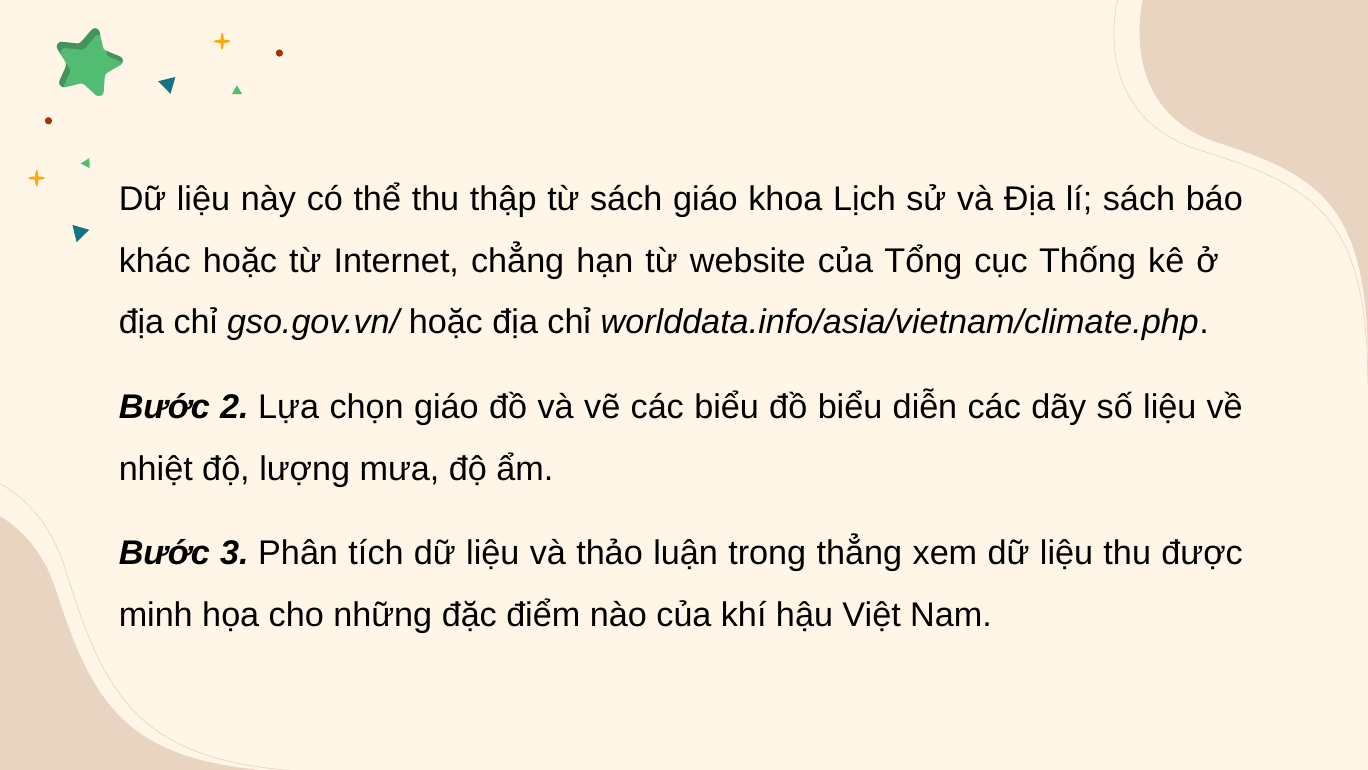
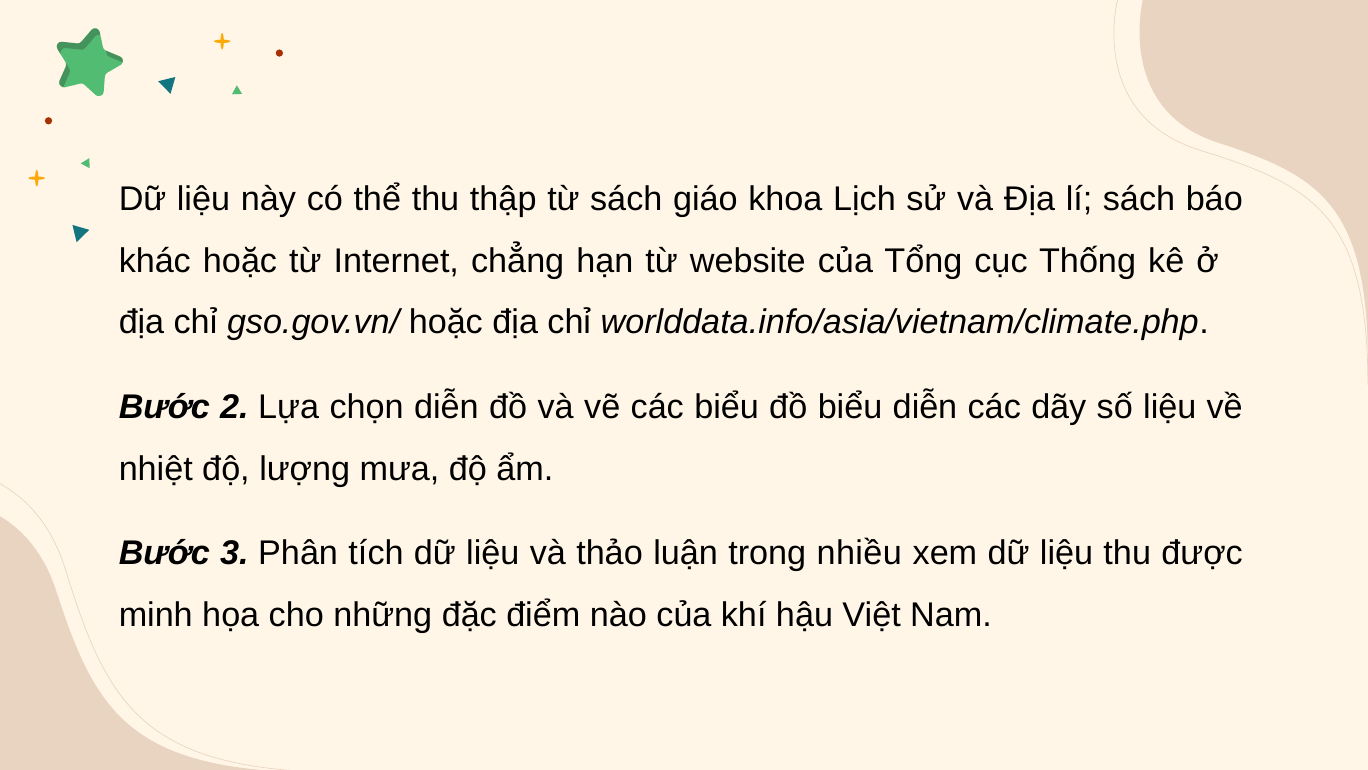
chọn giáo: giáo -> diễn
thẳng: thẳng -> nhiều
